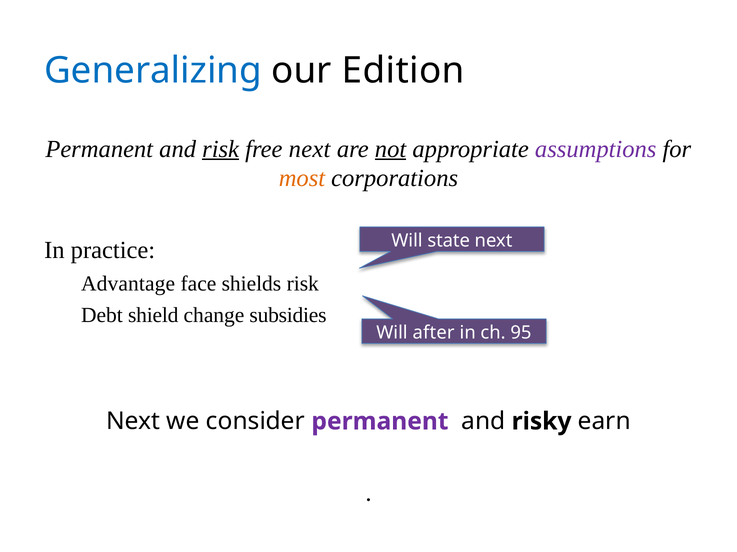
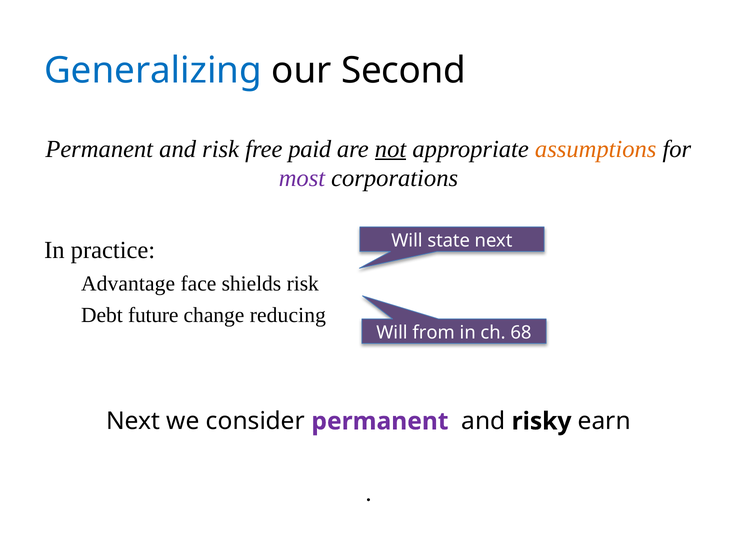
Edition: Edition -> Second
risk at (221, 149) underline: present -> none
free next: next -> paid
assumptions colour: purple -> orange
most colour: orange -> purple
shield: shield -> future
subsidies: subsidies -> reducing
after: after -> from
95: 95 -> 68
